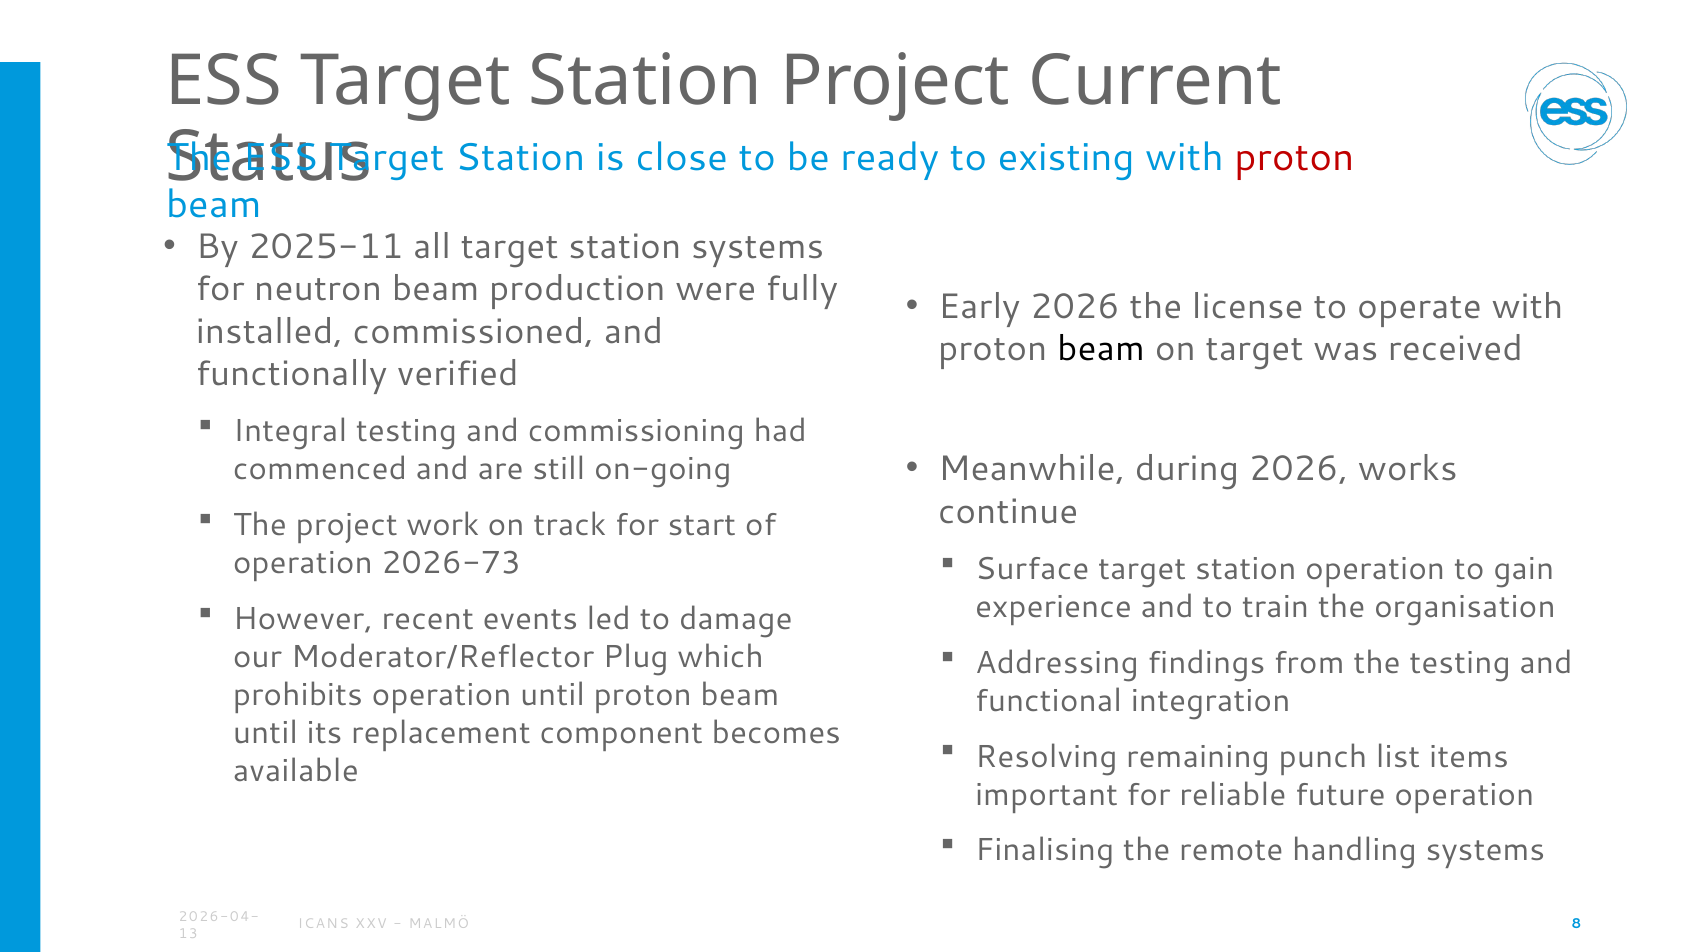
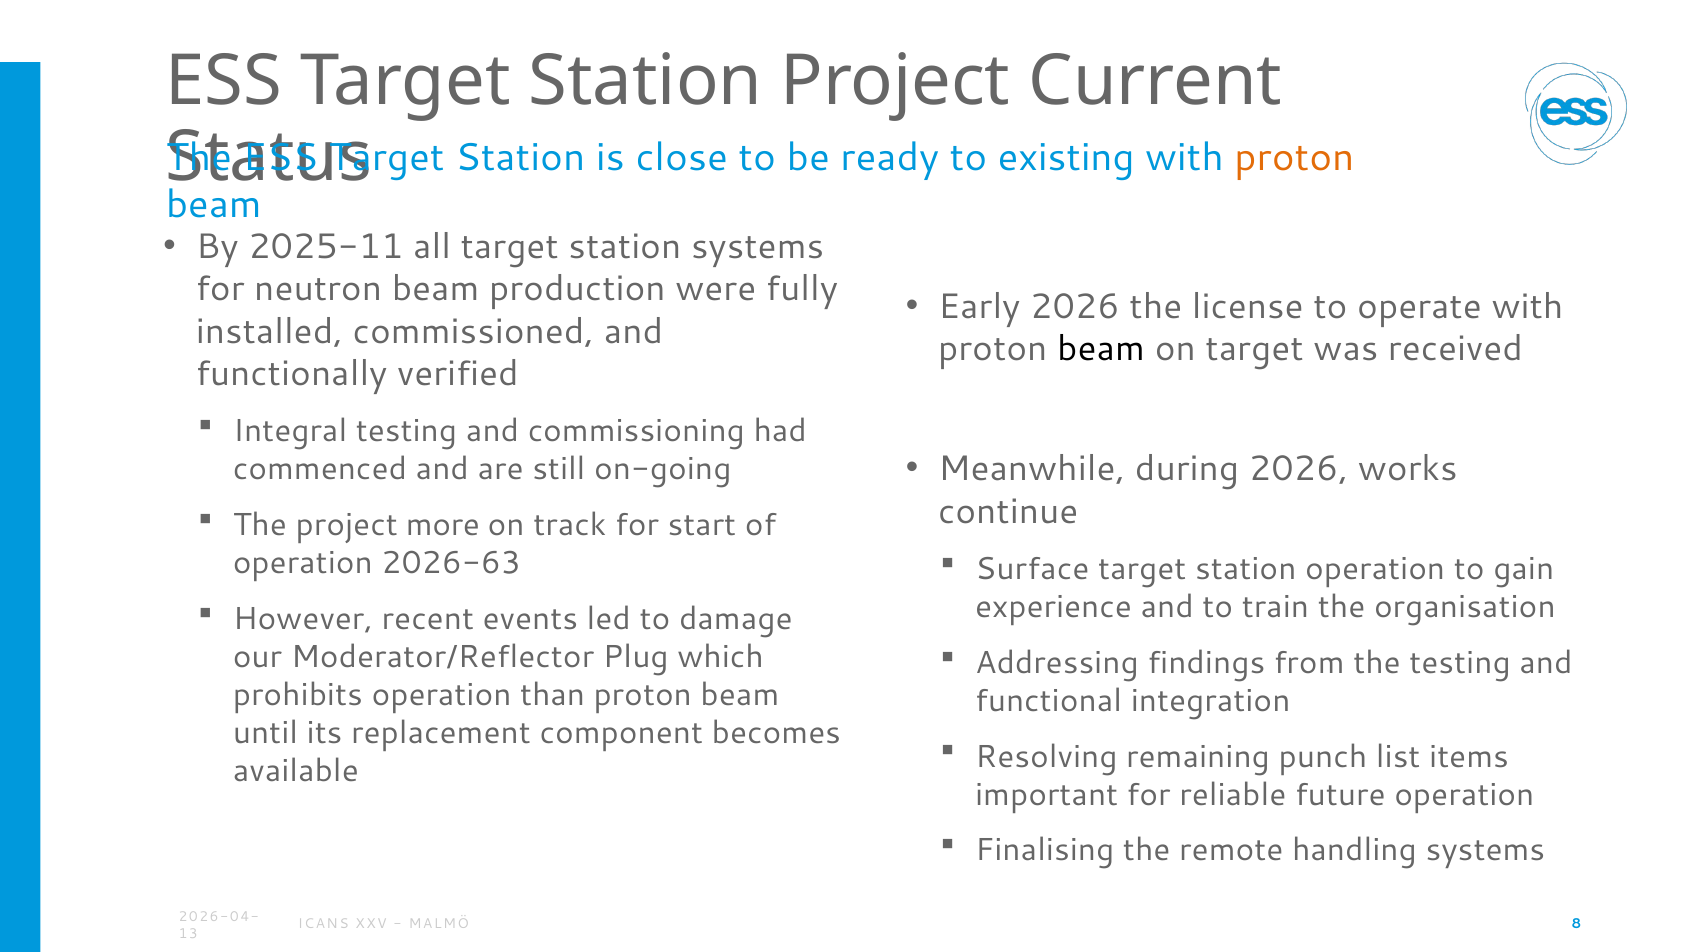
proton at (1294, 158) colour: red -> orange
work: work -> more
2026-73: 2026-73 -> 2026-63
operation until: until -> than
